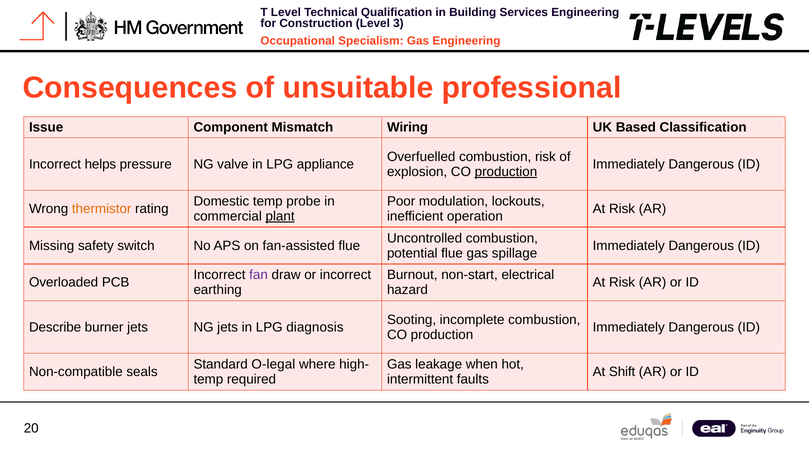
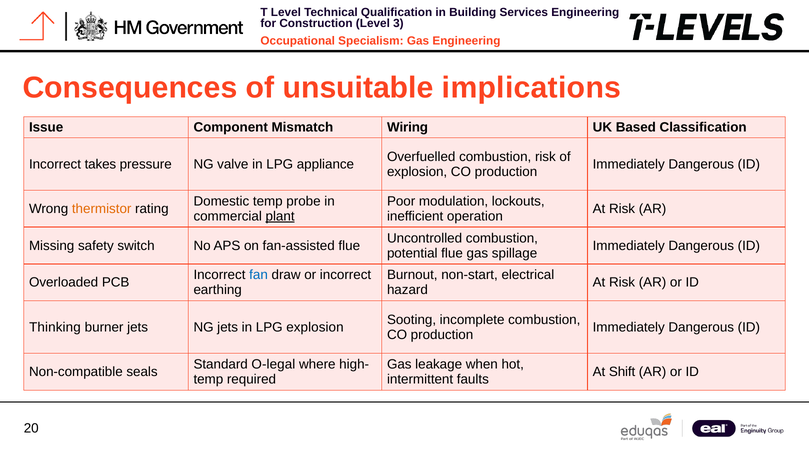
professional: professional -> implications
helps: helps -> takes
production at (506, 172) underline: present -> none
fan colour: purple -> blue
Describe: Describe -> Thinking
LPG diagnosis: diagnosis -> explosion
